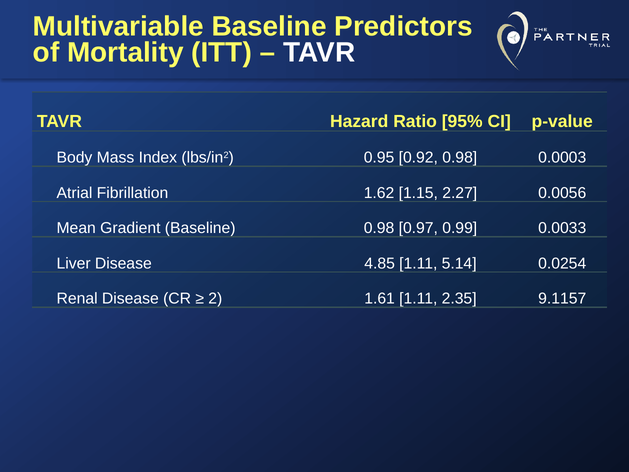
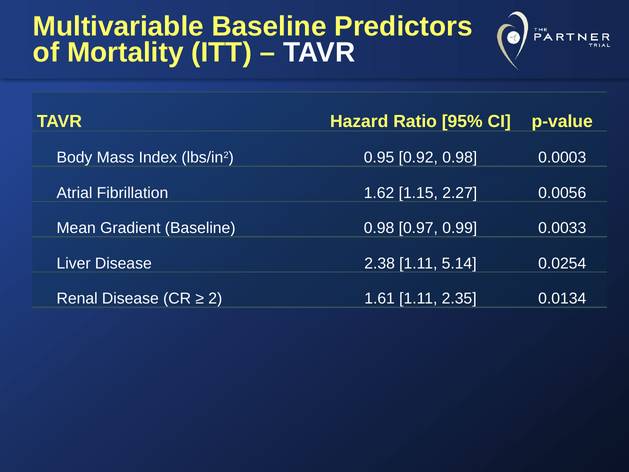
4.85: 4.85 -> 2.38
9.1157: 9.1157 -> 0.0134
